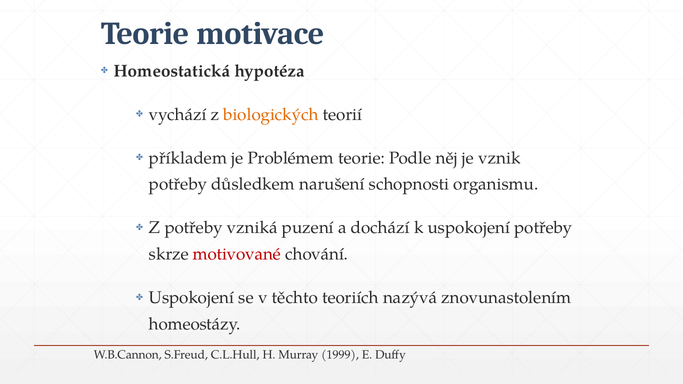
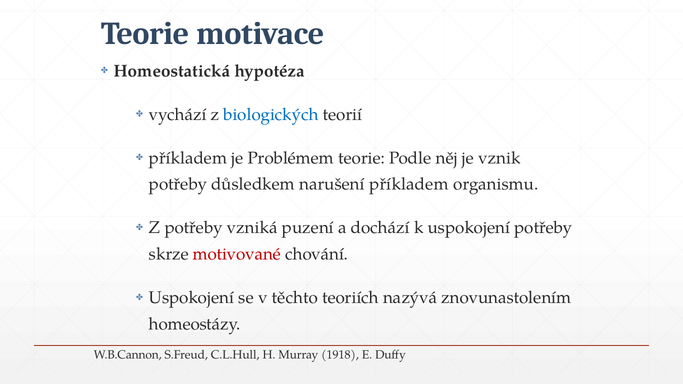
biologických colour: orange -> blue
narušení schopnosti: schopnosti -> příkladem
1999: 1999 -> 1918
